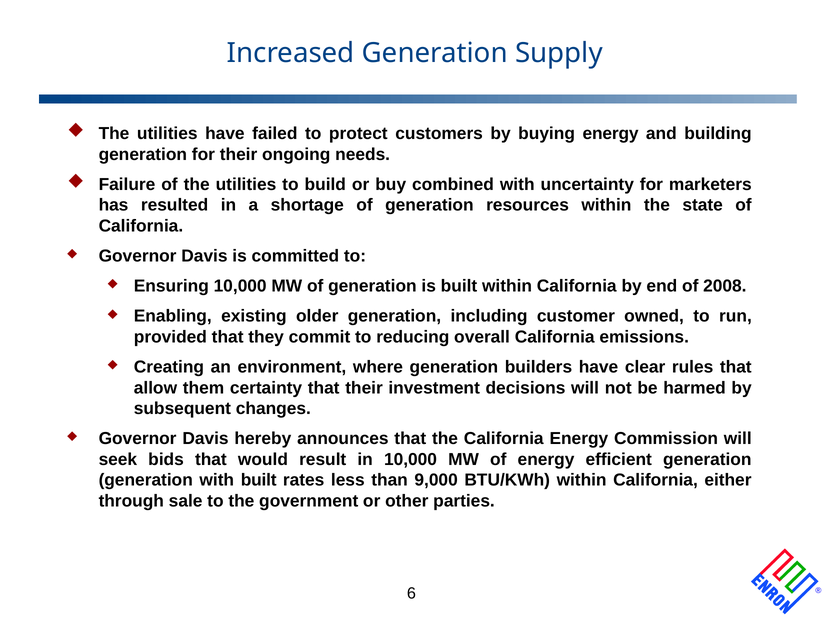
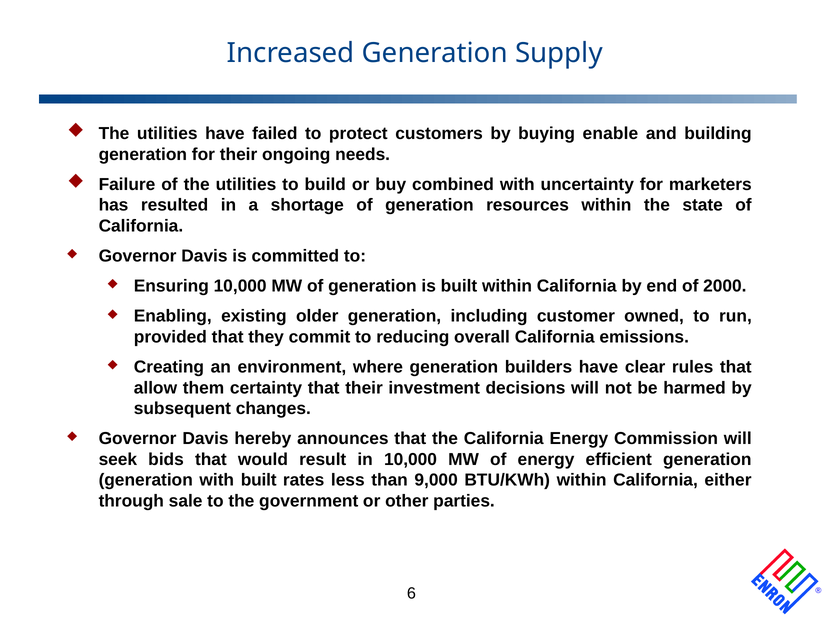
buying energy: energy -> enable
2008: 2008 -> 2000
